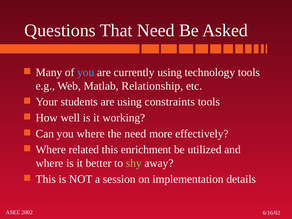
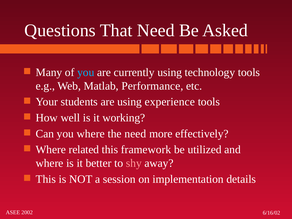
Relationship: Relationship -> Performance
constraints: constraints -> experience
enrichment: enrichment -> framework
shy colour: light green -> pink
